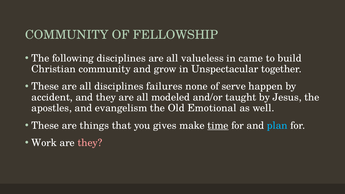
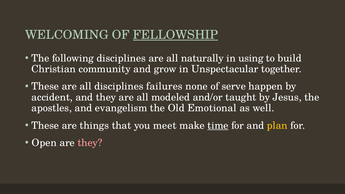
COMMUNITY at (67, 35): COMMUNITY -> WELCOMING
FELLOWSHIP underline: none -> present
valueless: valueless -> naturally
came: came -> using
gives: gives -> meet
plan colour: light blue -> yellow
Work: Work -> Open
